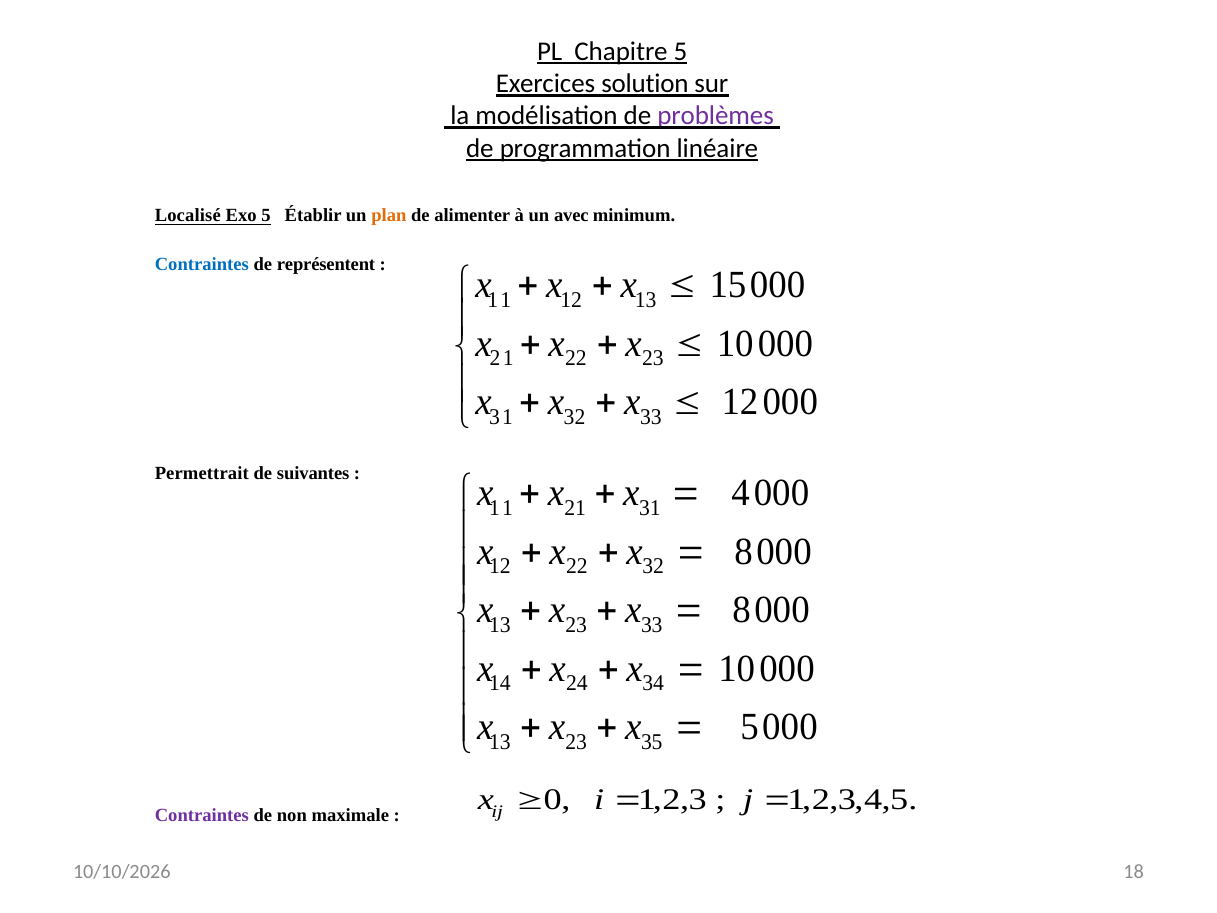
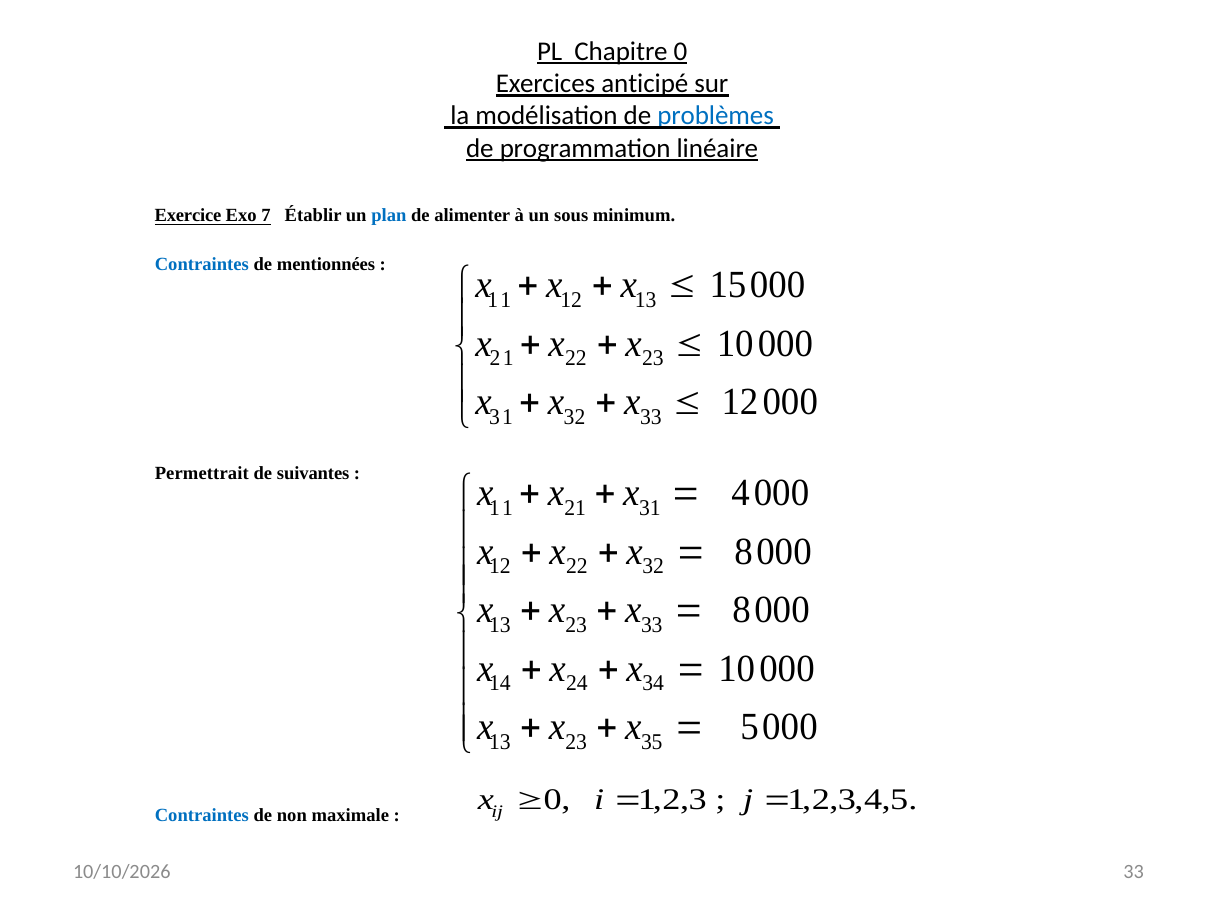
Chapitre 5: 5 -> 0
solution: solution -> anticipé
problèmes colour: purple -> blue
Localisé: Localisé -> Exercice
Exo 5: 5 -> 7
plan colour: orange -> blue
avec: avec -> sous
représentent: représentent -> mentionnées
Contraintes at (202, 815) colour: purple -> blue
18 at (1134, 871): 18 -> 33
